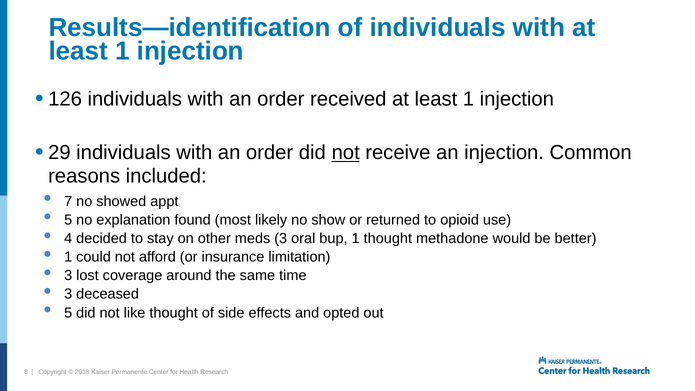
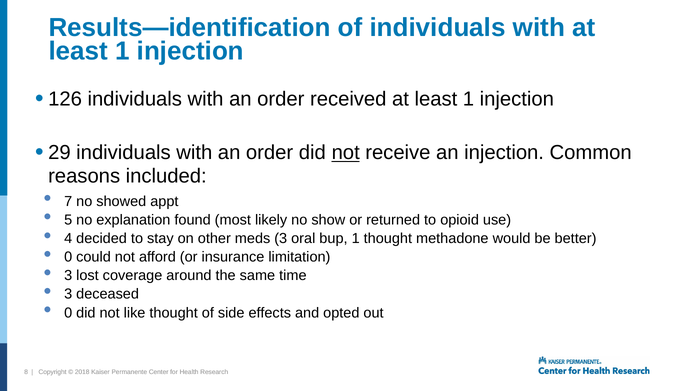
1 at (68, 257): 1 -> 0
5 at (68, 313): 5 -> 0
